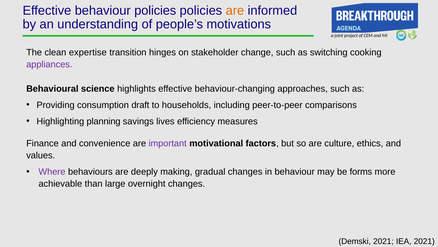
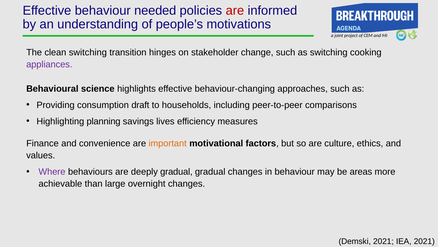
behaviour policies: policies -> needed
are at (235, 10) colour: orange -> red
clean expertise: expertise -> switching
important colour: purple -> orange
deeply making: making -> gradual
forms: forms -> areas
